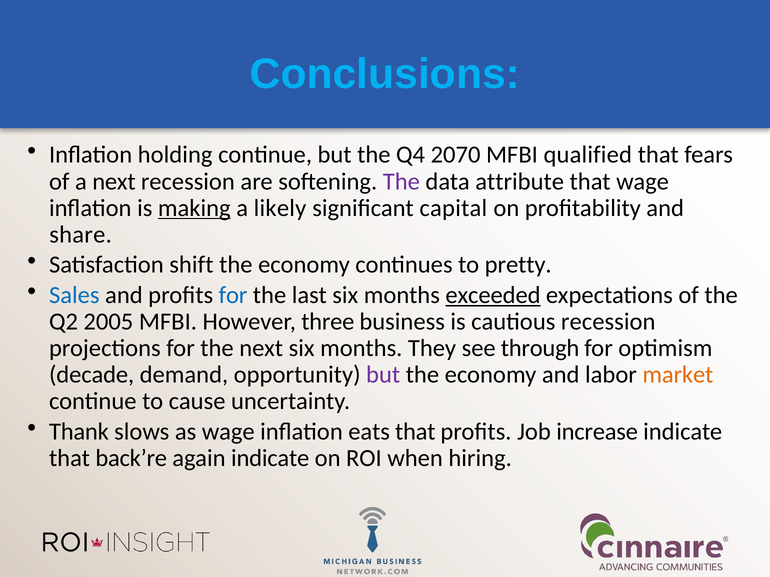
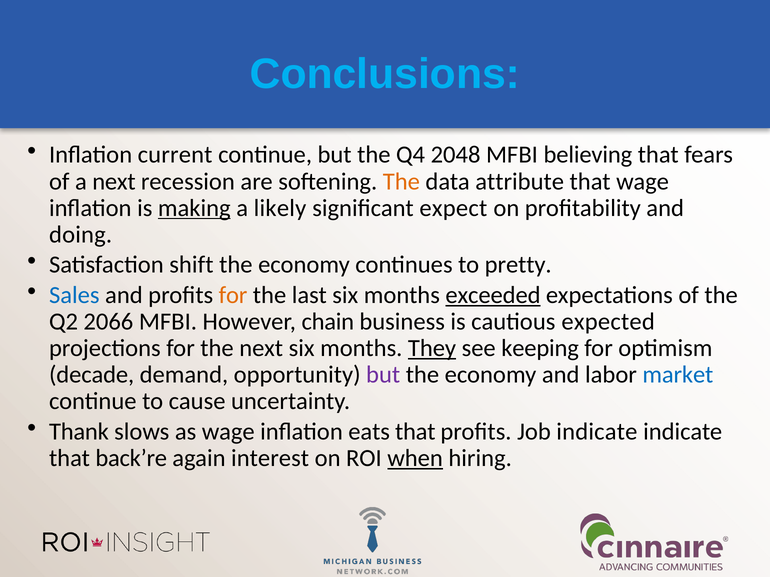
holding: holding -> current
2070: 2070 -> 2048
qualified: qualified -> believing
The at (401, 182) colour: purple -> orange
capital: capital -> expect
share: share -> doing
for at (233, 295) colour: blue -> orange
2005: 2005 -> 2066
three: three -> chain
cautious recession: recession -> expected
They underline: none -> present
through: through -> keeping
market colour: orange -> blue
Job increase: increase -> indicate
again indicate: indicate -> interest
when underline: none -> present
